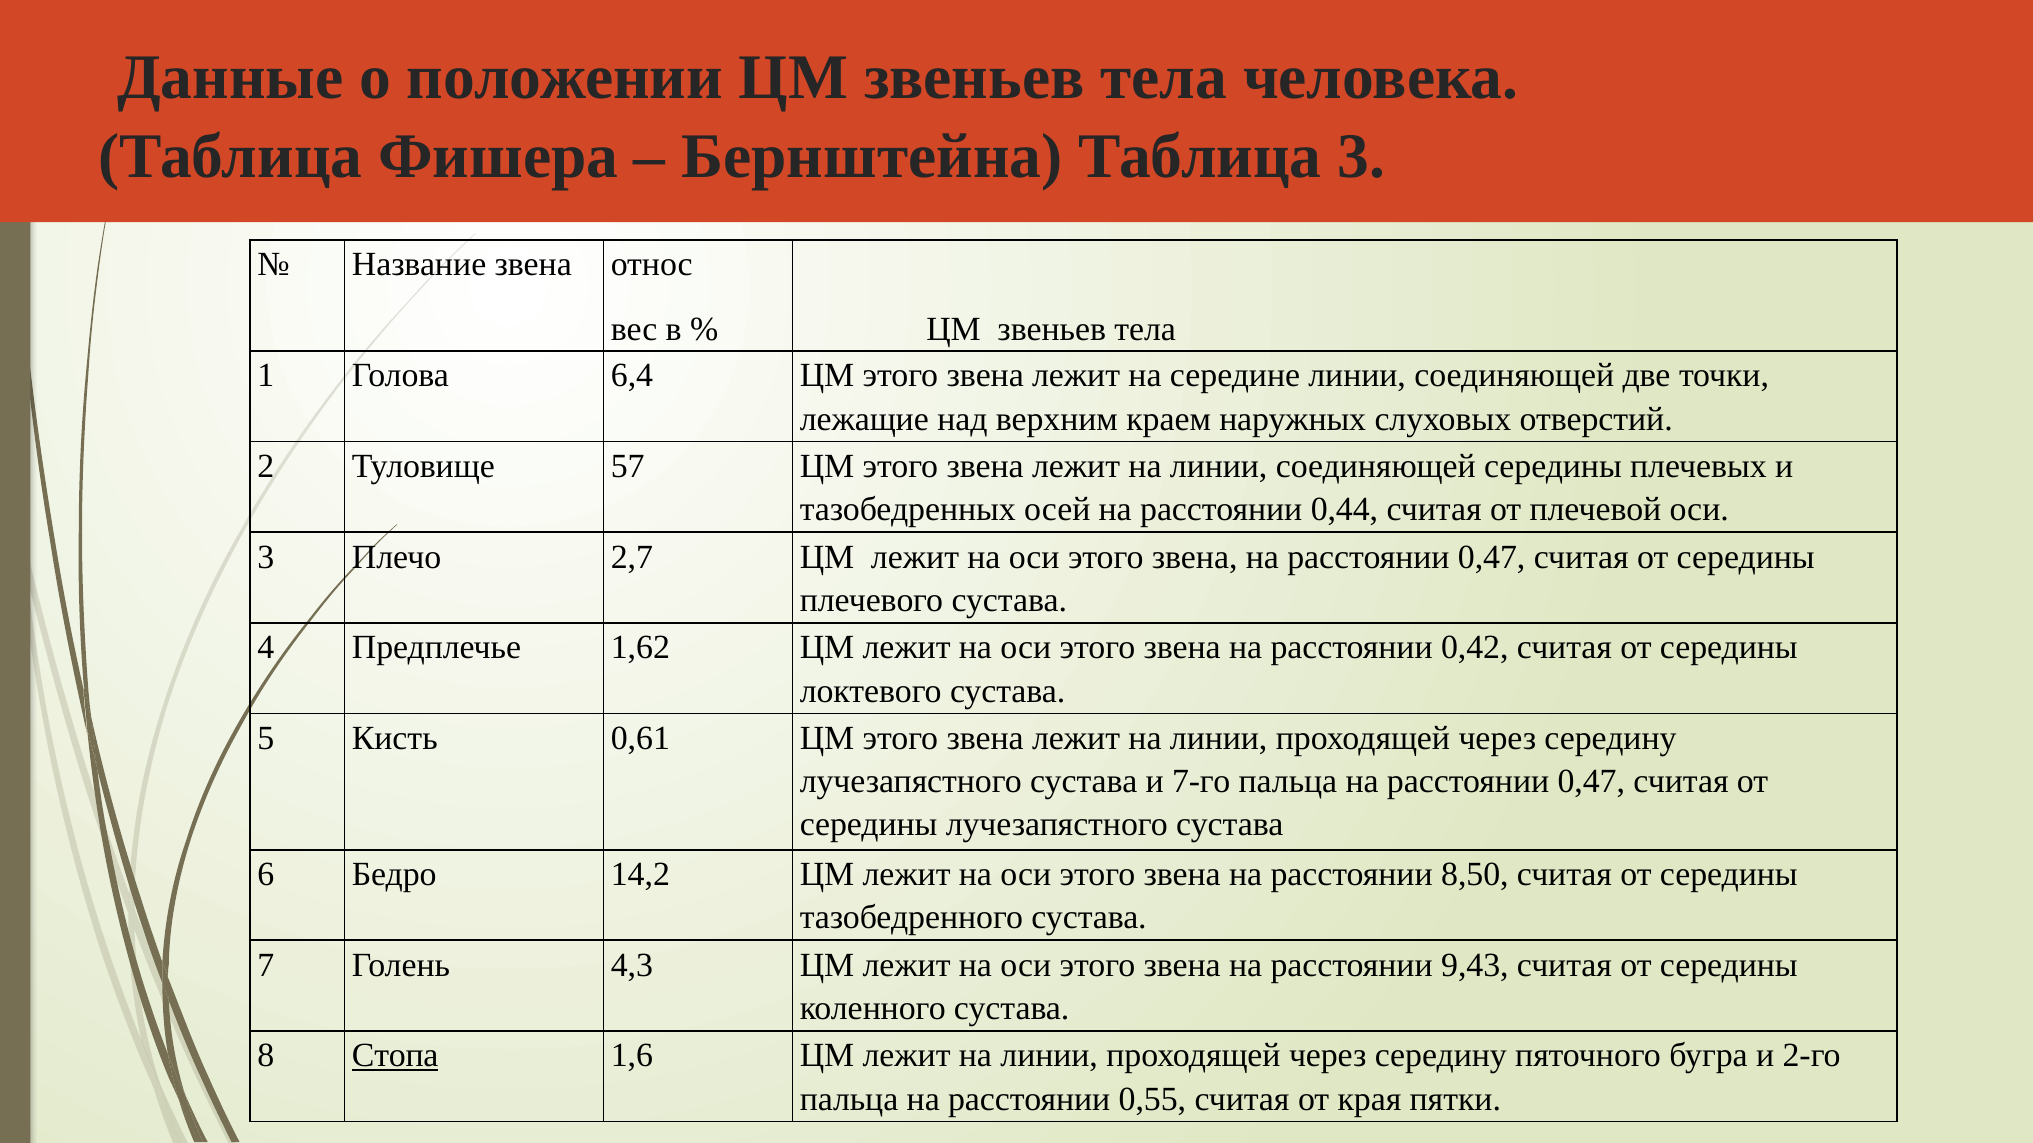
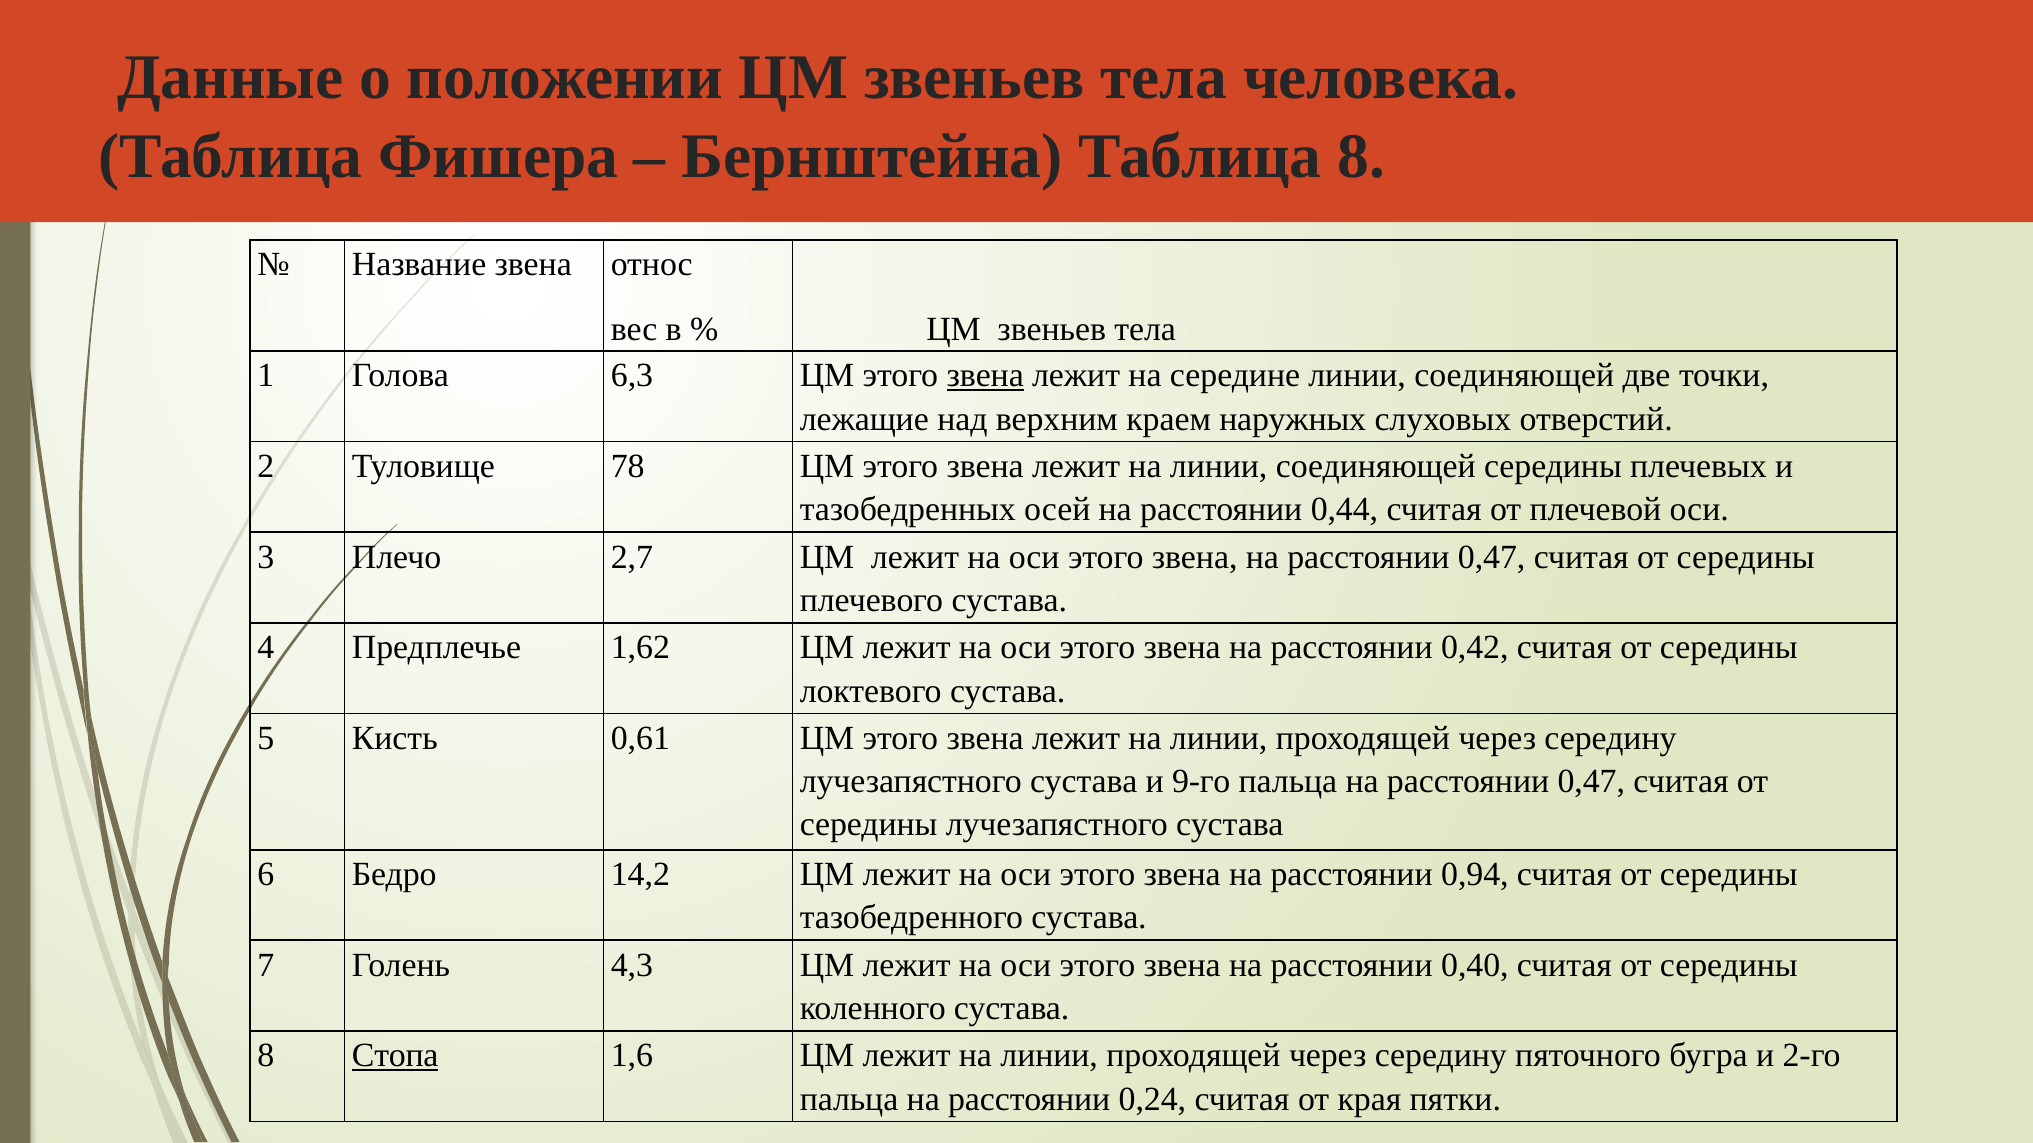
Таблица 3: 3 -> 8
6,4: 6,4 -> 6,3
звена at (985, 376) underline: none -> present
57: 57 -> 78
7-го: 7-го -> 9-го
8,50: 8,50 -> 0,94
9,43: 9,43 -> 0,40
0,55: 0,55 -> 0,24
